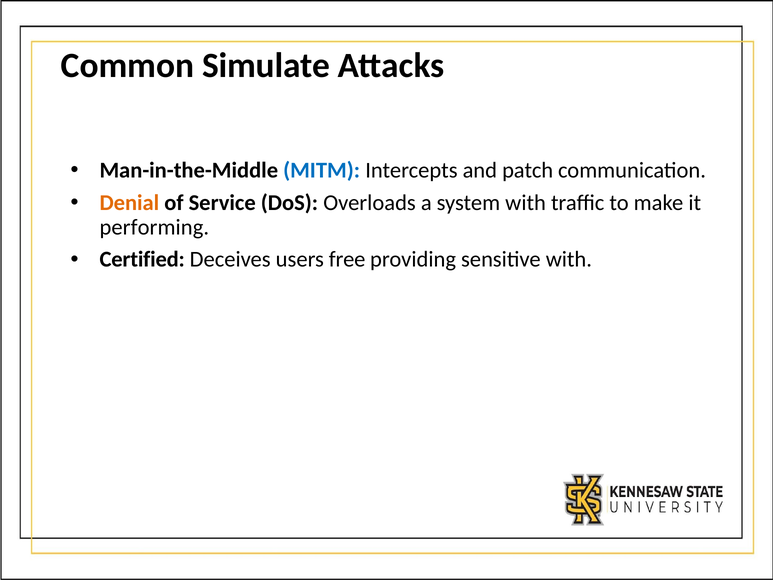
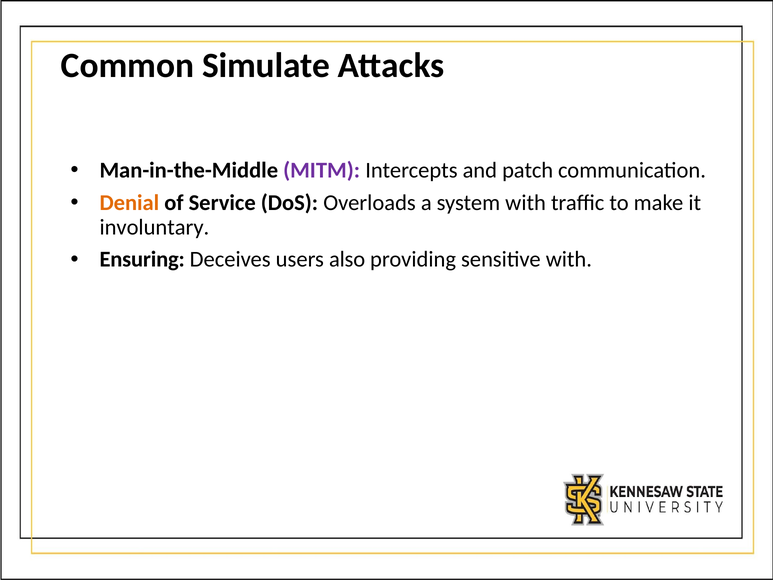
MITM colour: blue -> purple
performing: performing -> involuntary
Certified: Certified -> Ensuring
free: free -> also
